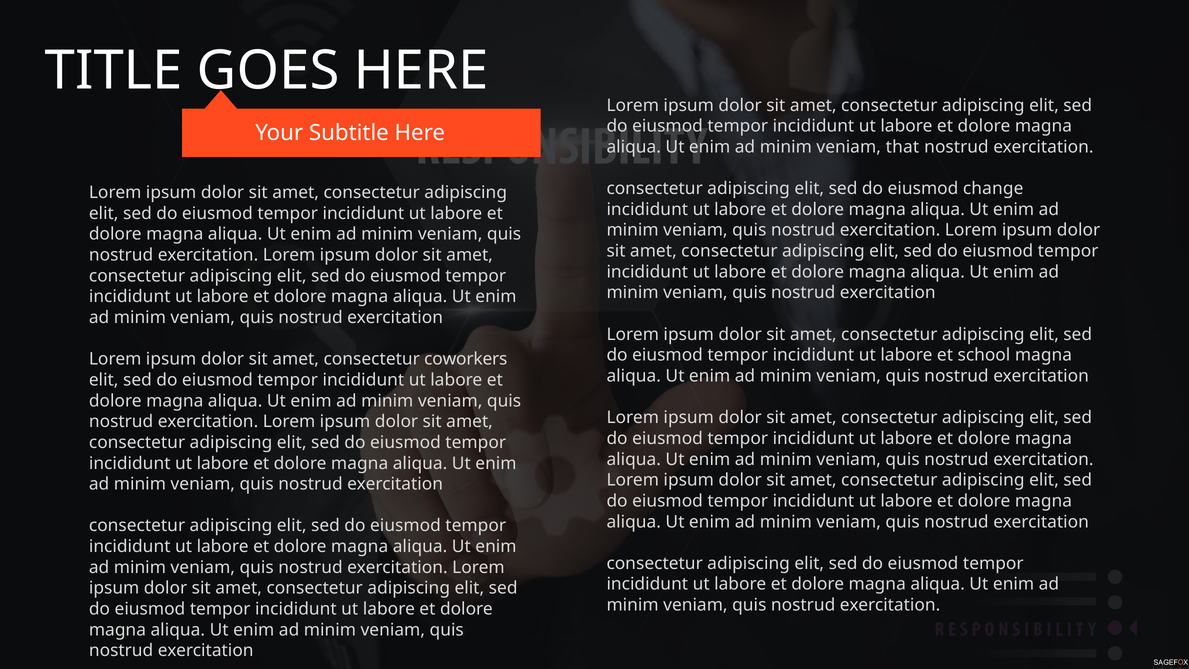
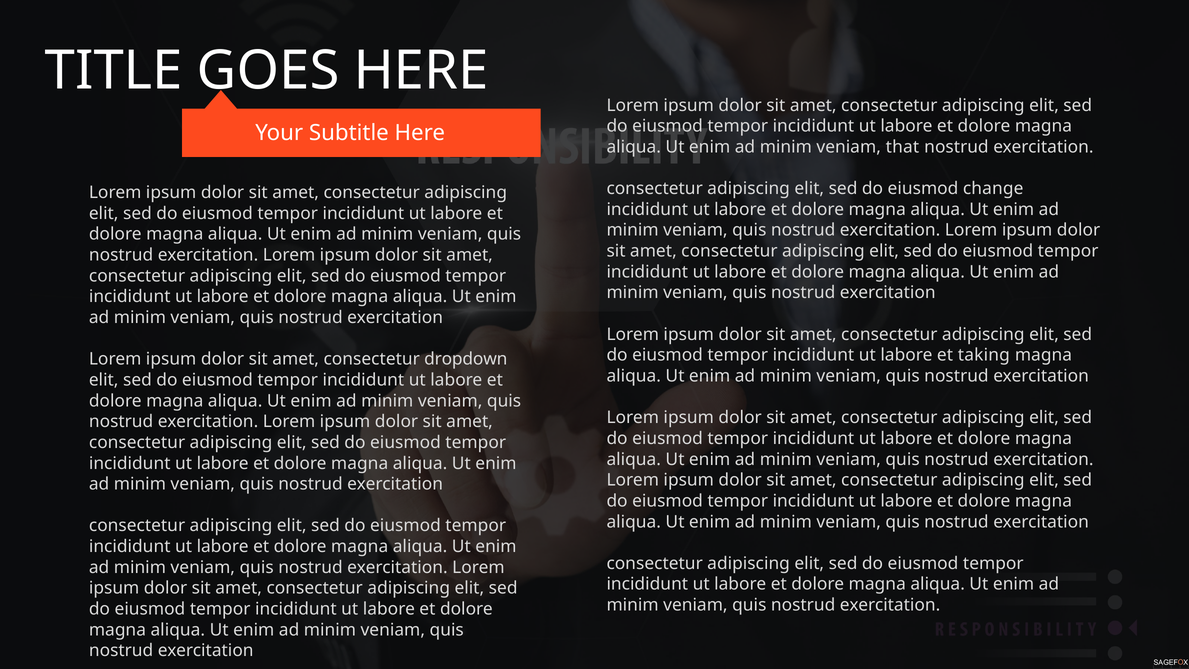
school: school -> taking
coworkers: coworkers -> dropdown
